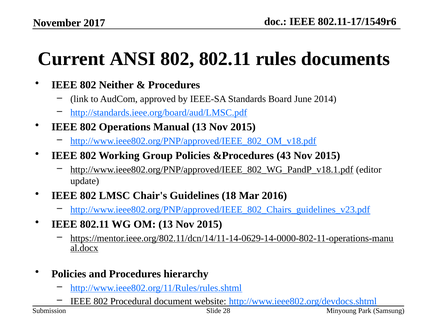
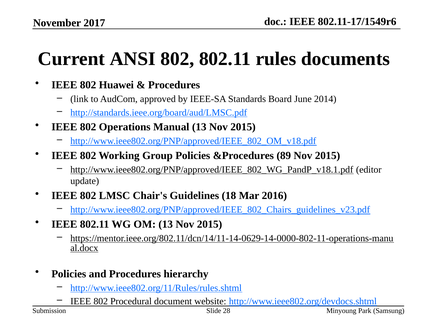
Neither: Neither -> Huawei
43: 43 -> 89
